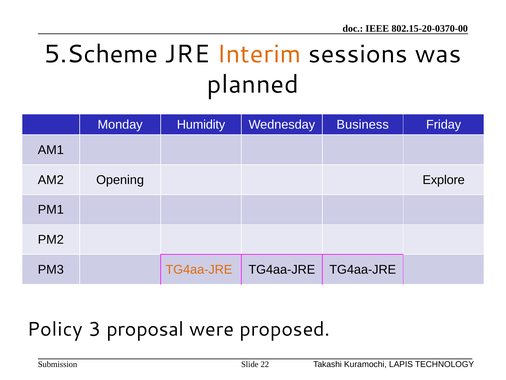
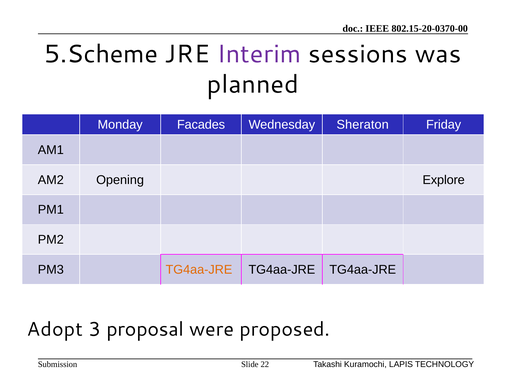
Interim colour: orange -> purple
Humidity: Humidity -> Facades
Business: Business -> Sheraton
Policy: Policy -> Adopt
